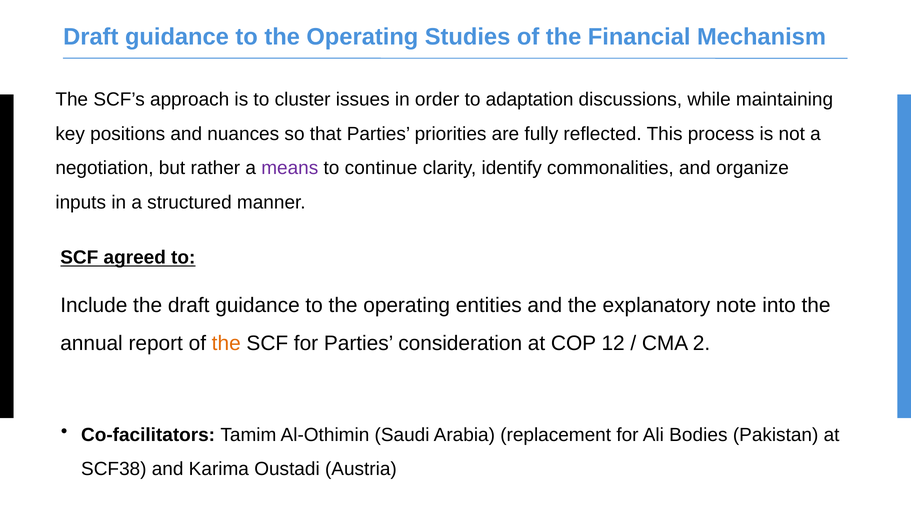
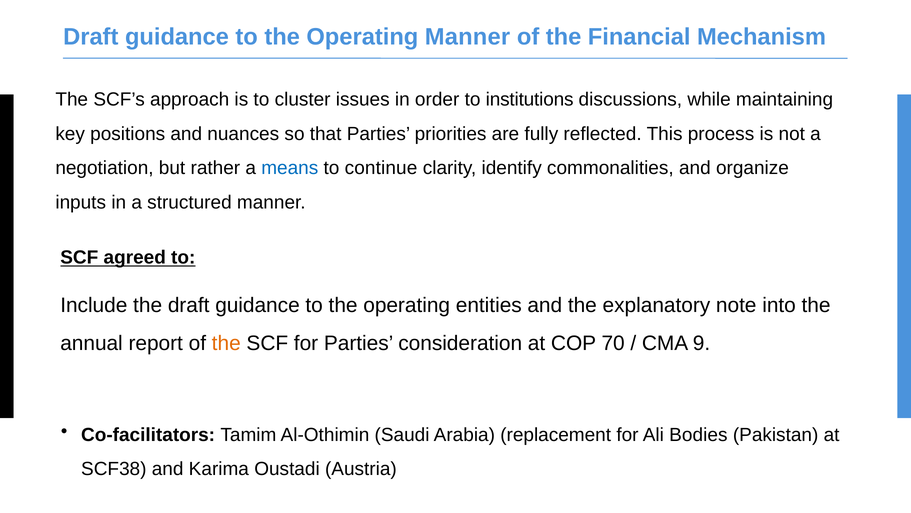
Operating Studies: Studies -> Manner
adaptation: adaptation -> institutions
means colour: purple -> blue
12: 12 -> 70
2: 2 -> 9
